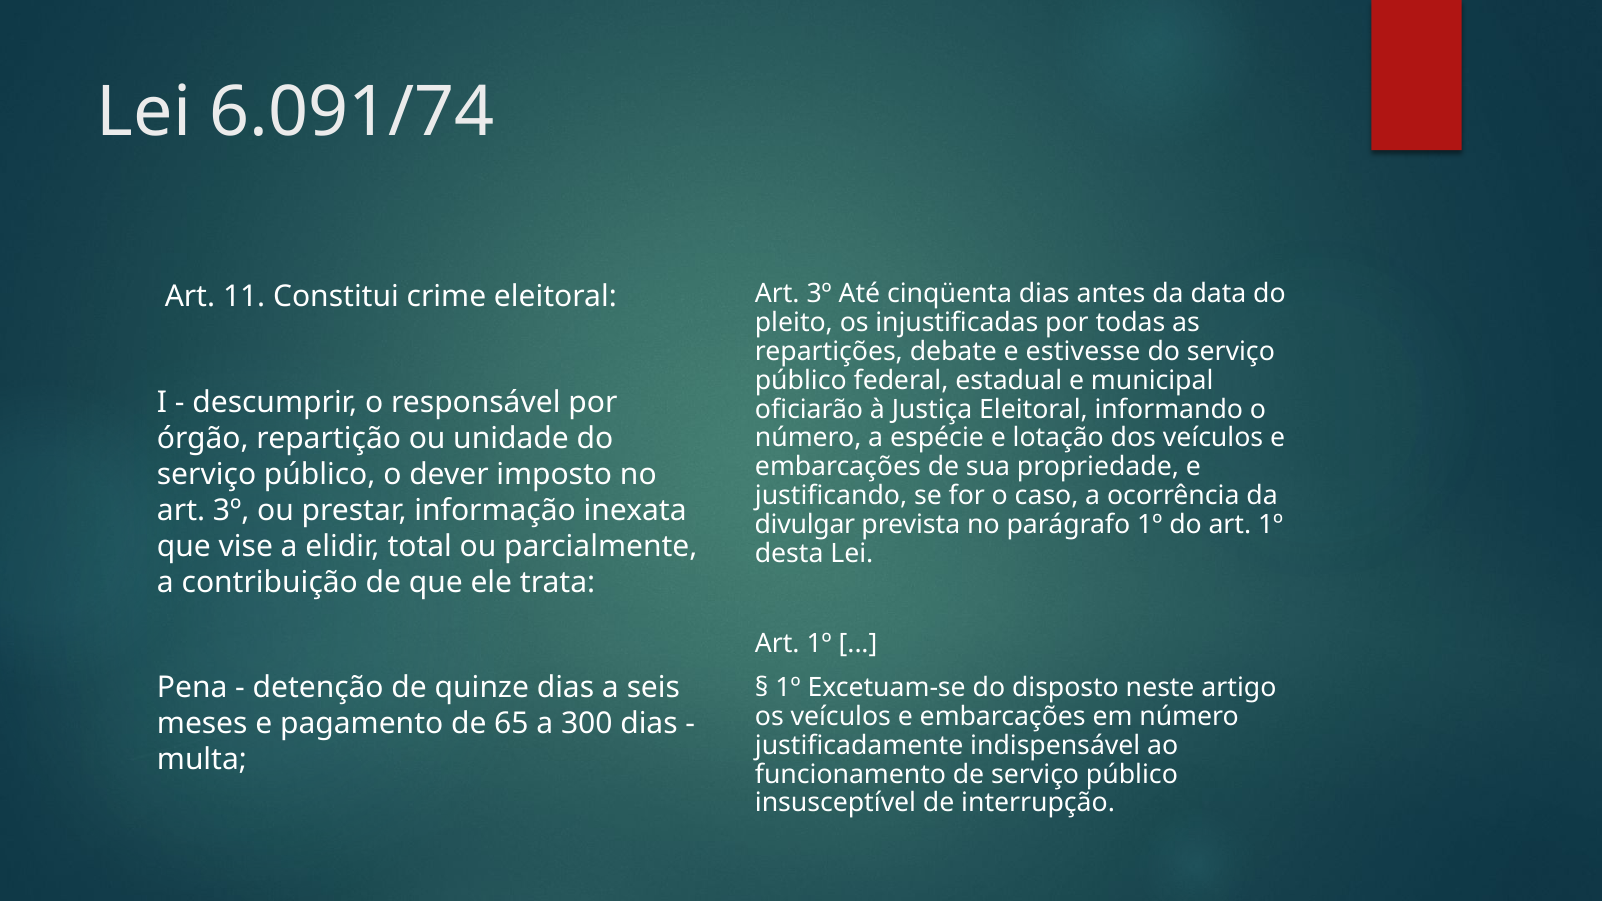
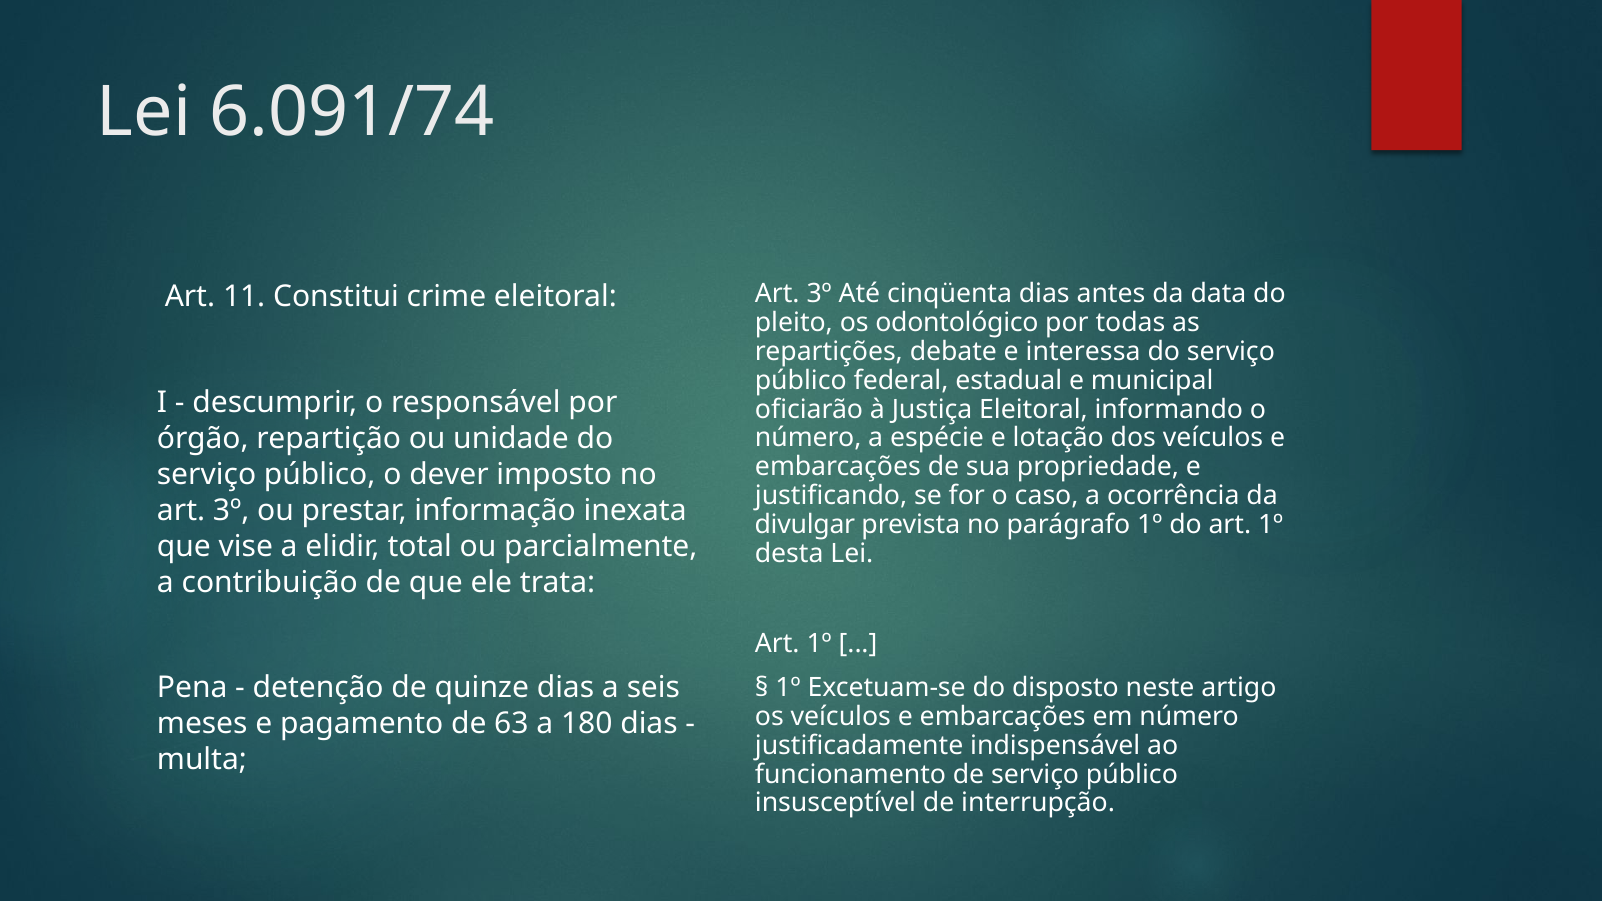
injustificadas: injustificadas -> odontológico
estivesse: estivesse -> interessa
65: 65 -> 63
300: 300 -> 180
